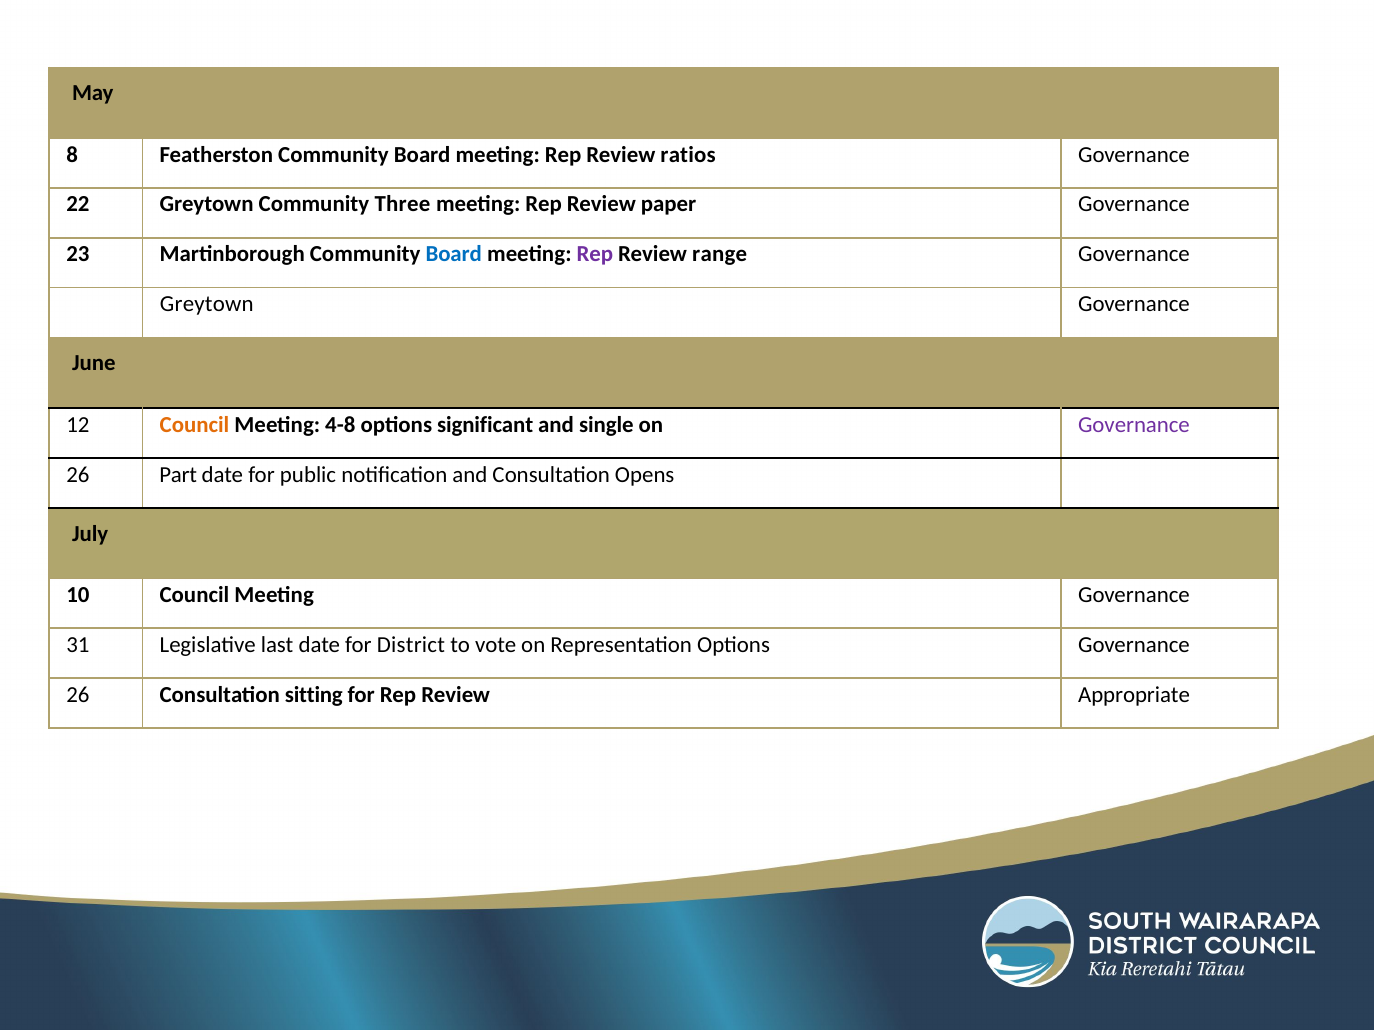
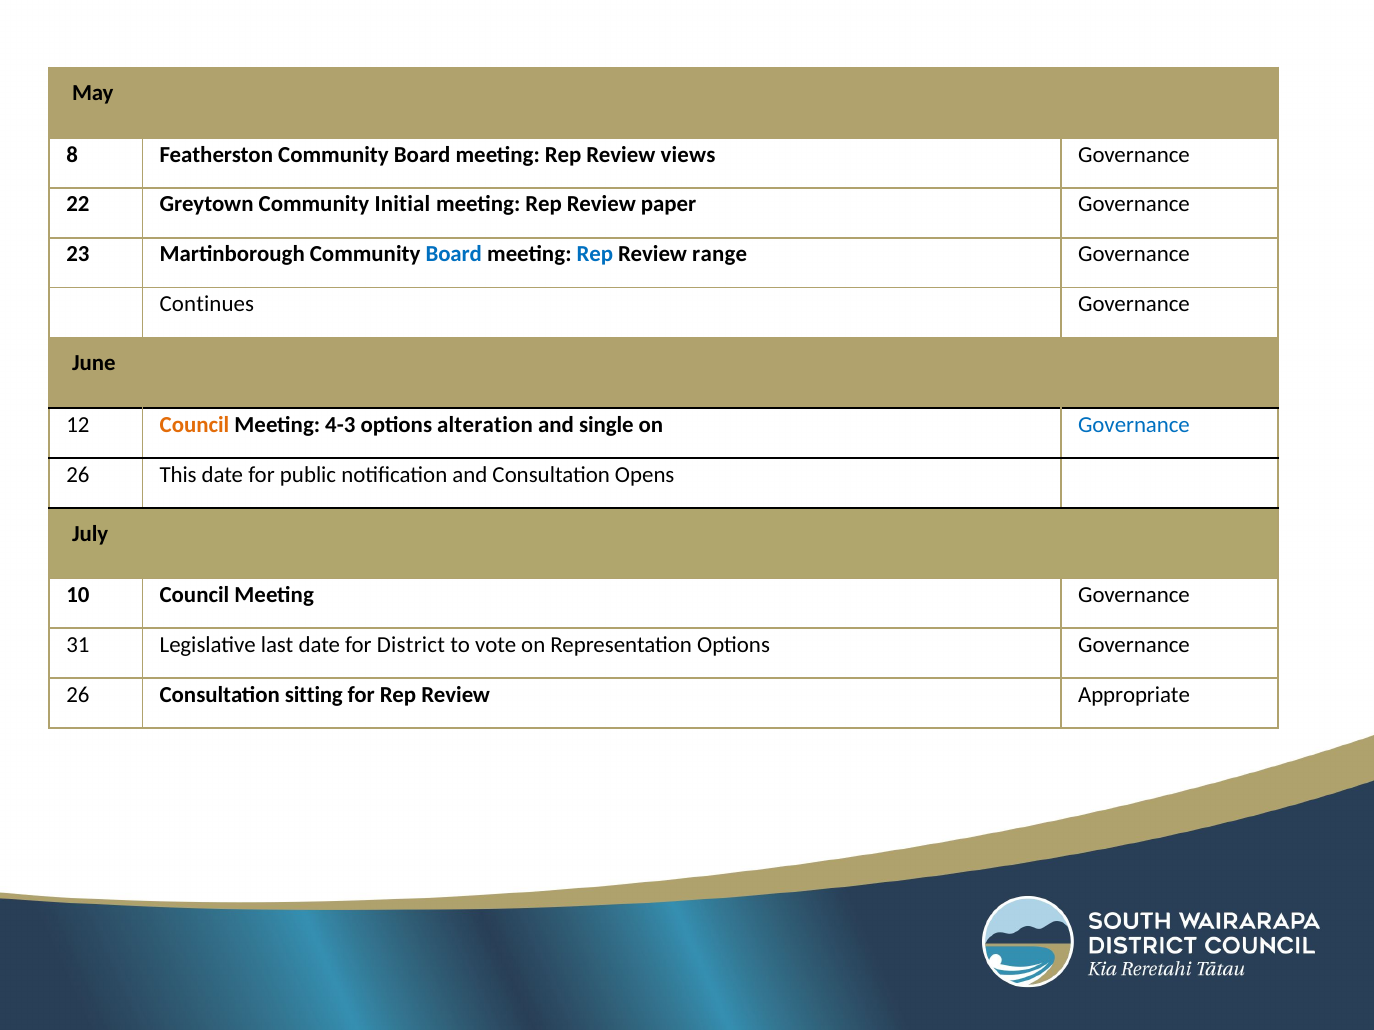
ratios: ratios -> views
Three: Three -> Initial
Rep at (595, 254) colour: purple -> blue
Greytown at (207, 304): Greytown -> Continues
4-8: 4-8 -> 4-3
significant: significant -> alteration
Governance at (1134, 425) colour: purple -> blue
Part: Part -> This
